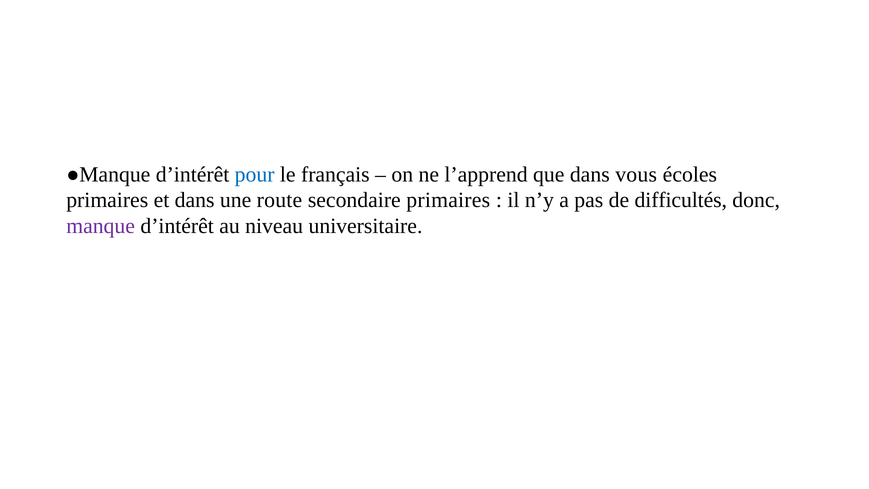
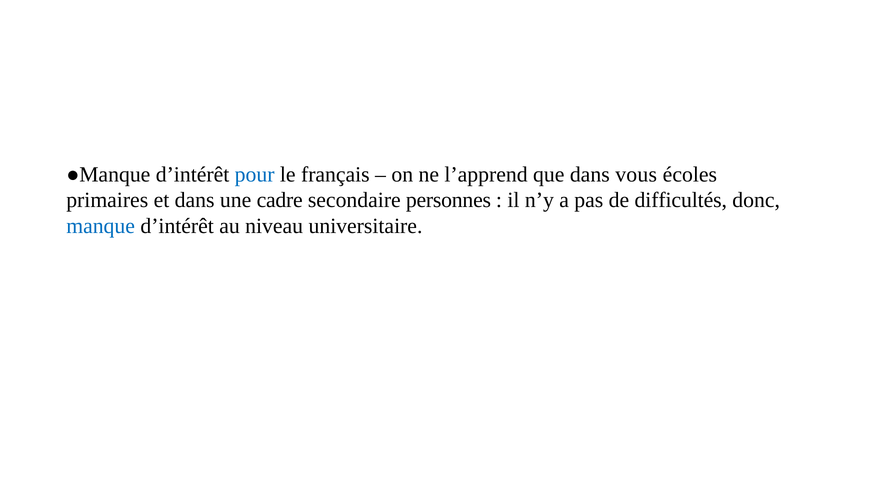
route: route -> cadre
secondaire primaires: primaires -> personnes
manque colour: purple -> blue
